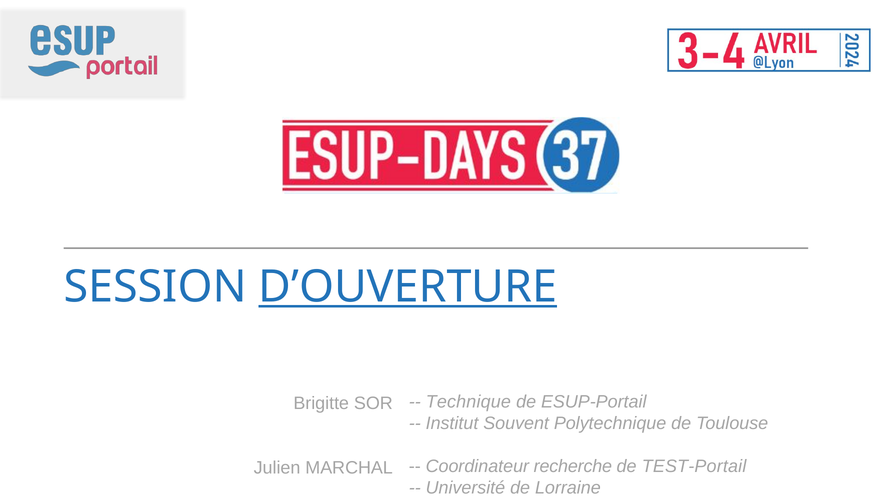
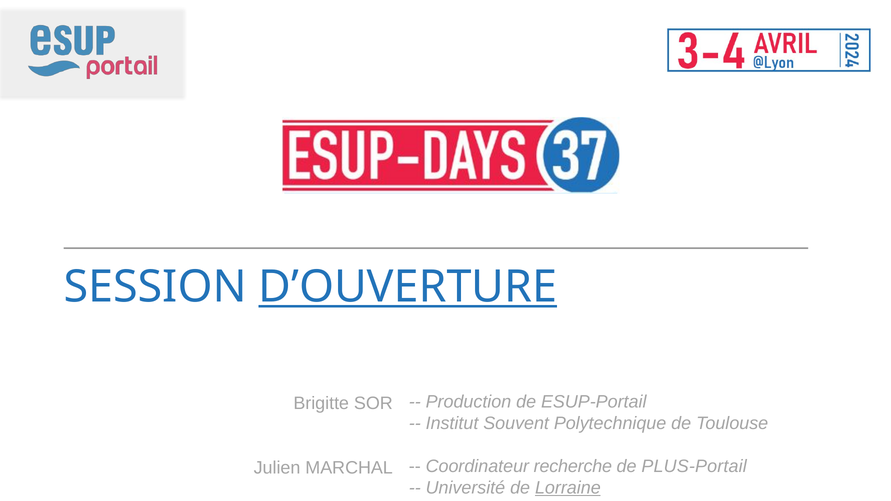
Technique: Technique -> Production
TEST-Portail: TEST-Portail -> PLUS-Portail
Lorraine underline: none -> present
